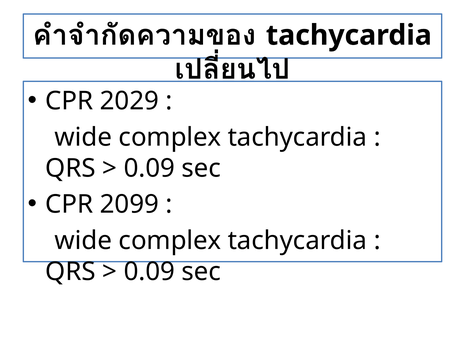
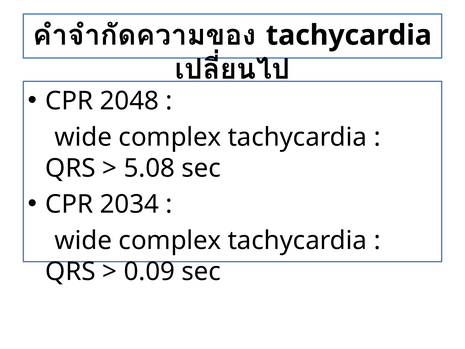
2029: 2029 -> 2048
0.09 at (149, 168): 0.09 -> 5.08
2099: 2099 -> 2034
